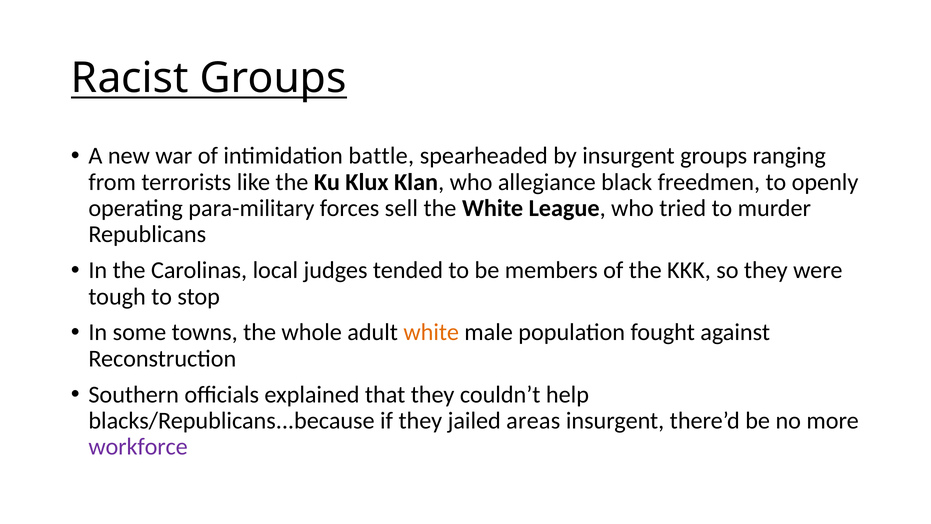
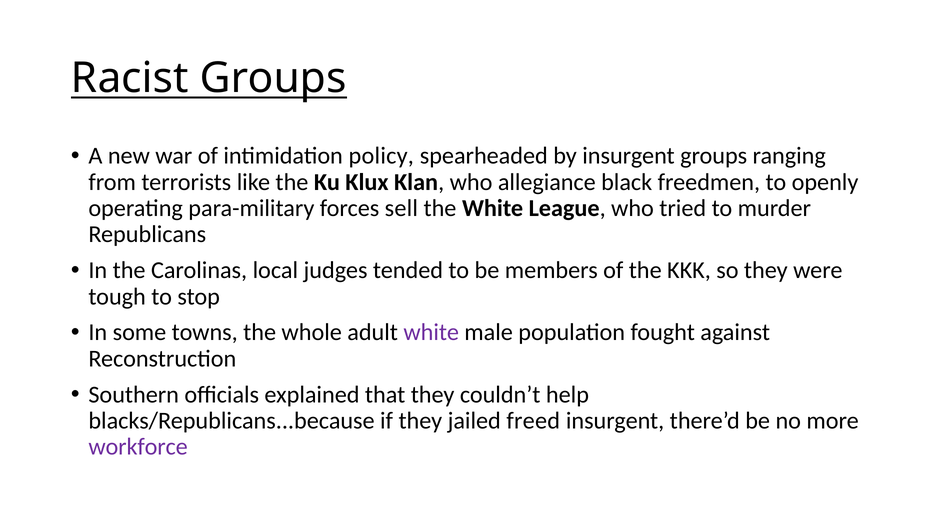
battle: battle -> policy
white at (431, 332) colour: orange -> purple
areas: areas -> freed
